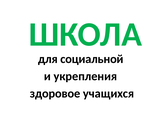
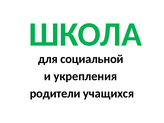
здоровое: здоровое -> родители
